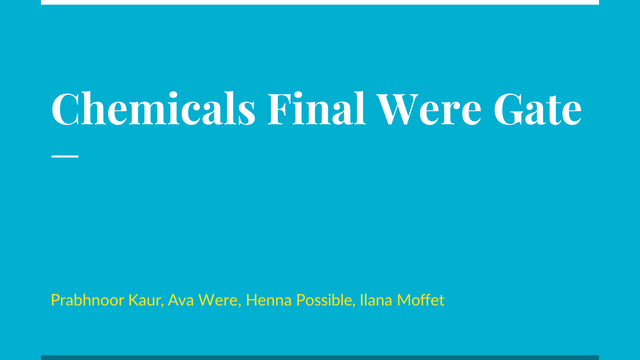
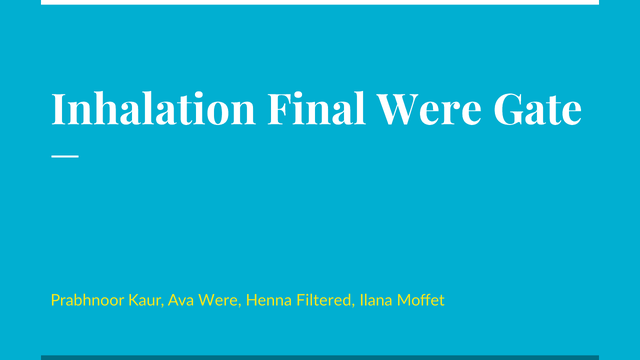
Chemicals: Chemicals -> Inhalation
Possible: Possible -> Filtered
